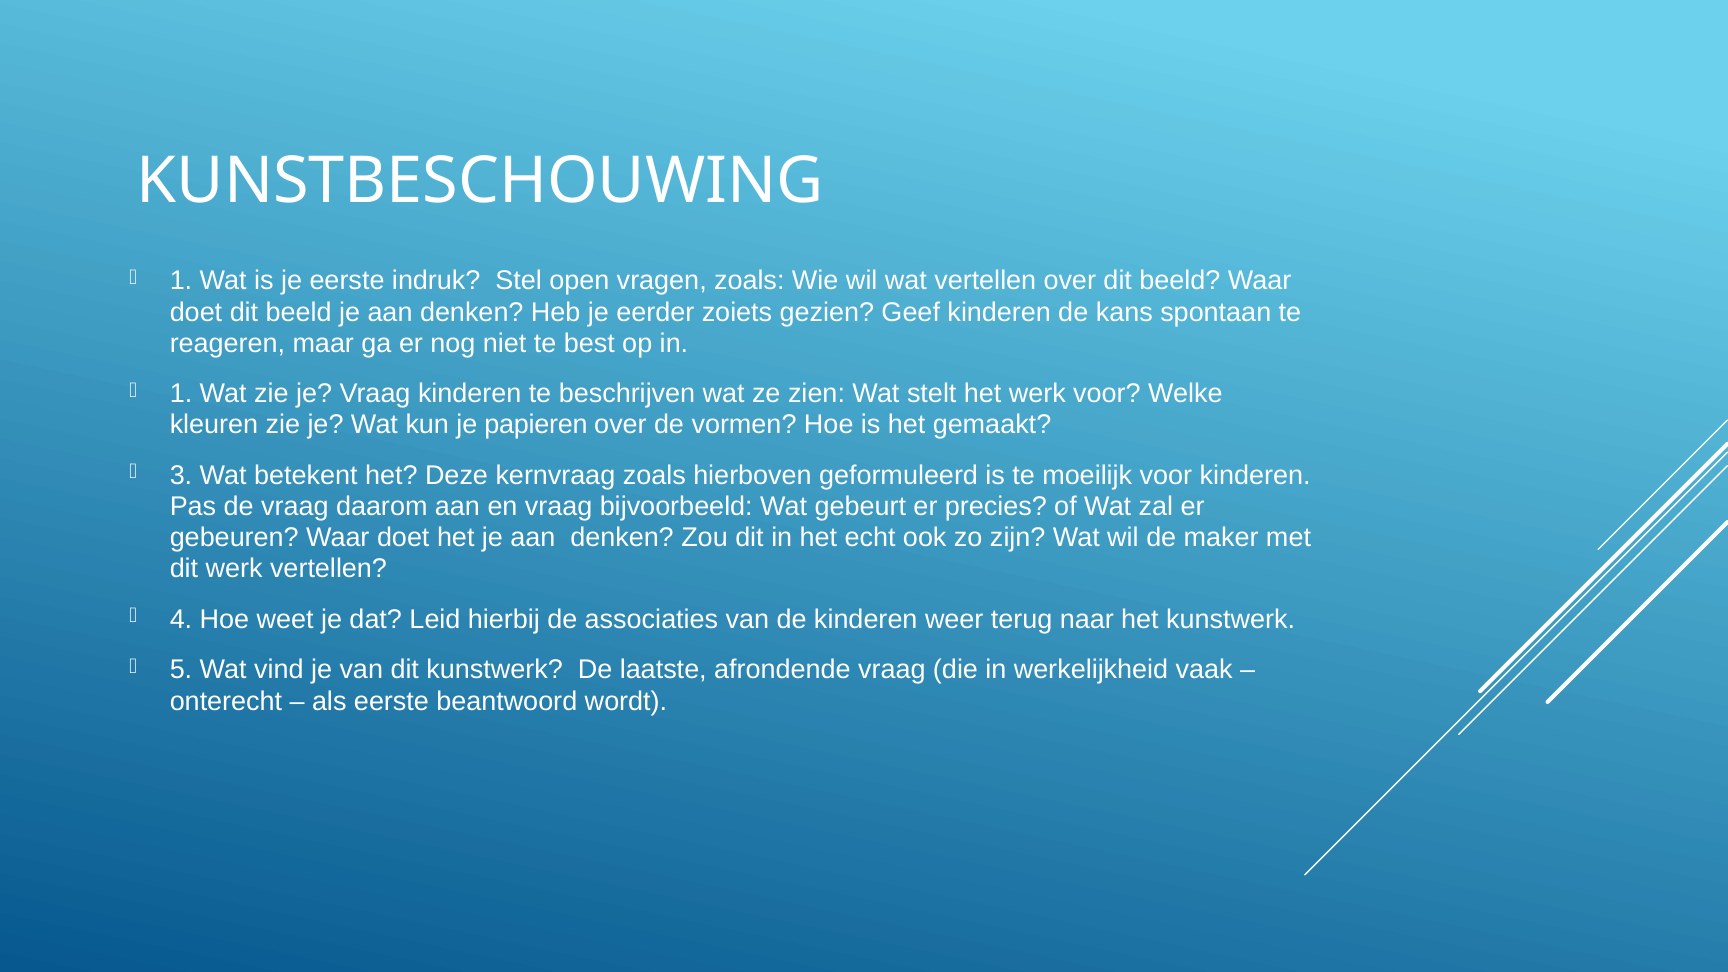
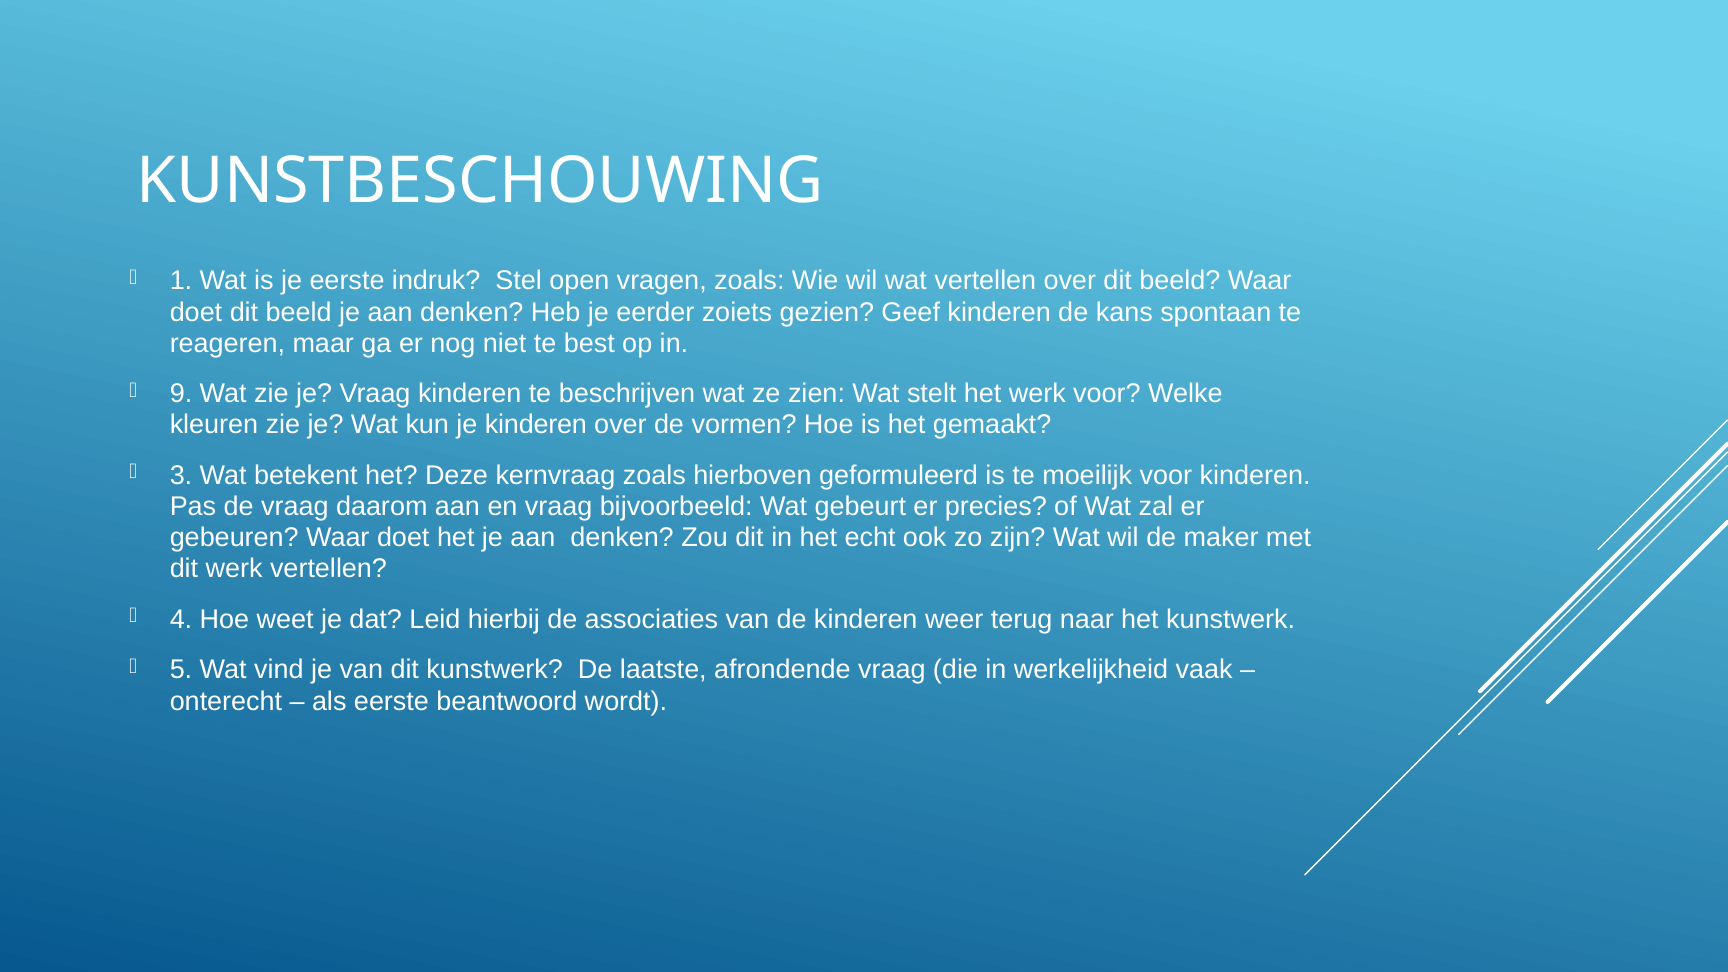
1 at (181, 394): 1 -> 9
je papieren: papieren -> kinderen
